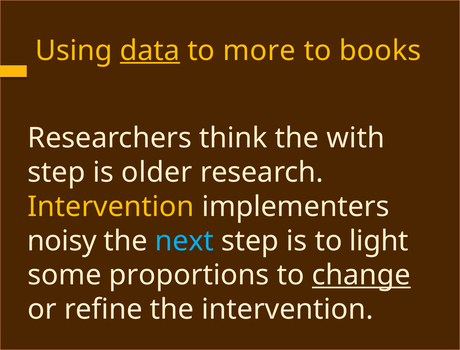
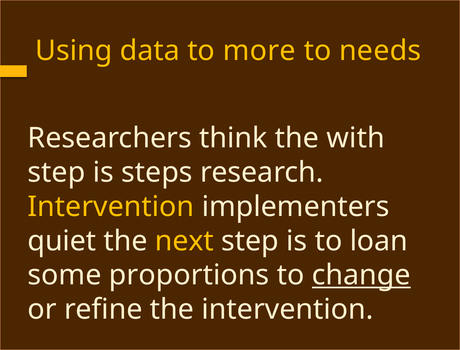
data underline: present -> none
books: books -> needs
older: older -> steps
noisy: noisy -> quiet
next colour: light blue -> yellow
light: light -> loan
